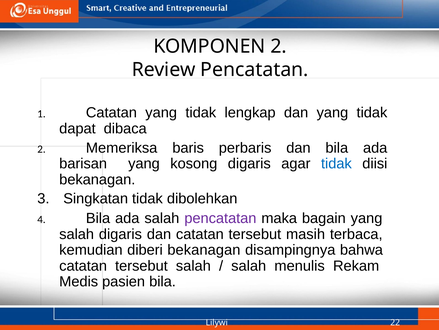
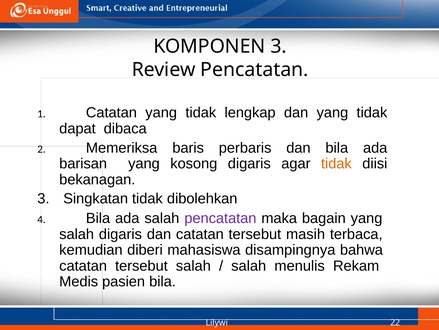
KOMPONEN 2: 2 -> 3
tidak at (336, 163) colour: blue -> orange
diberi bekanagan: bekanagan -> mahasiswa
